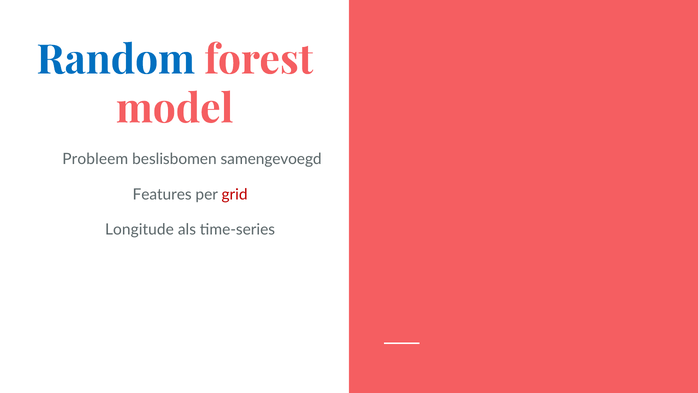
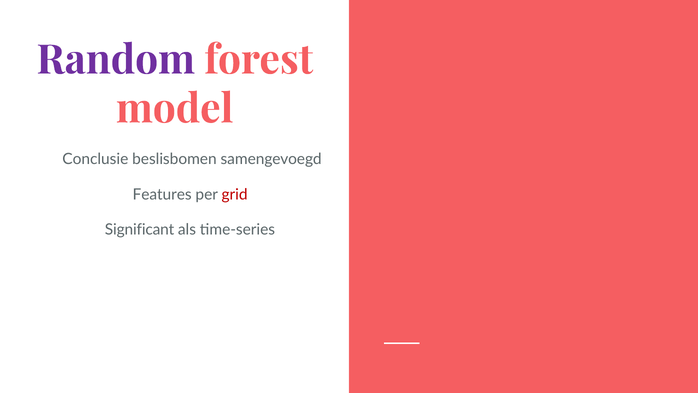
Random colour: blue -> purple
Probleem: Probleem -> Conclusie
Longitude: Longitude -> Significant
